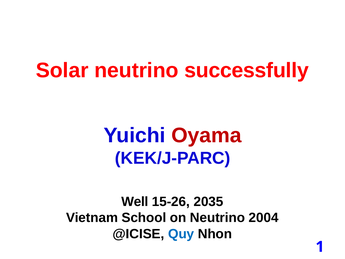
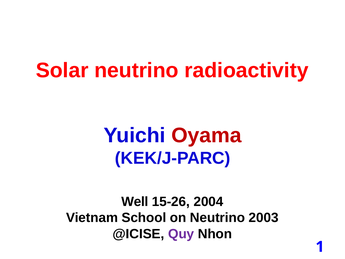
successfully: successfully -> radioactivity
2035: 2035 -> 2004
2004: 2004 -> 2003
Quy colour: blue -> purple
